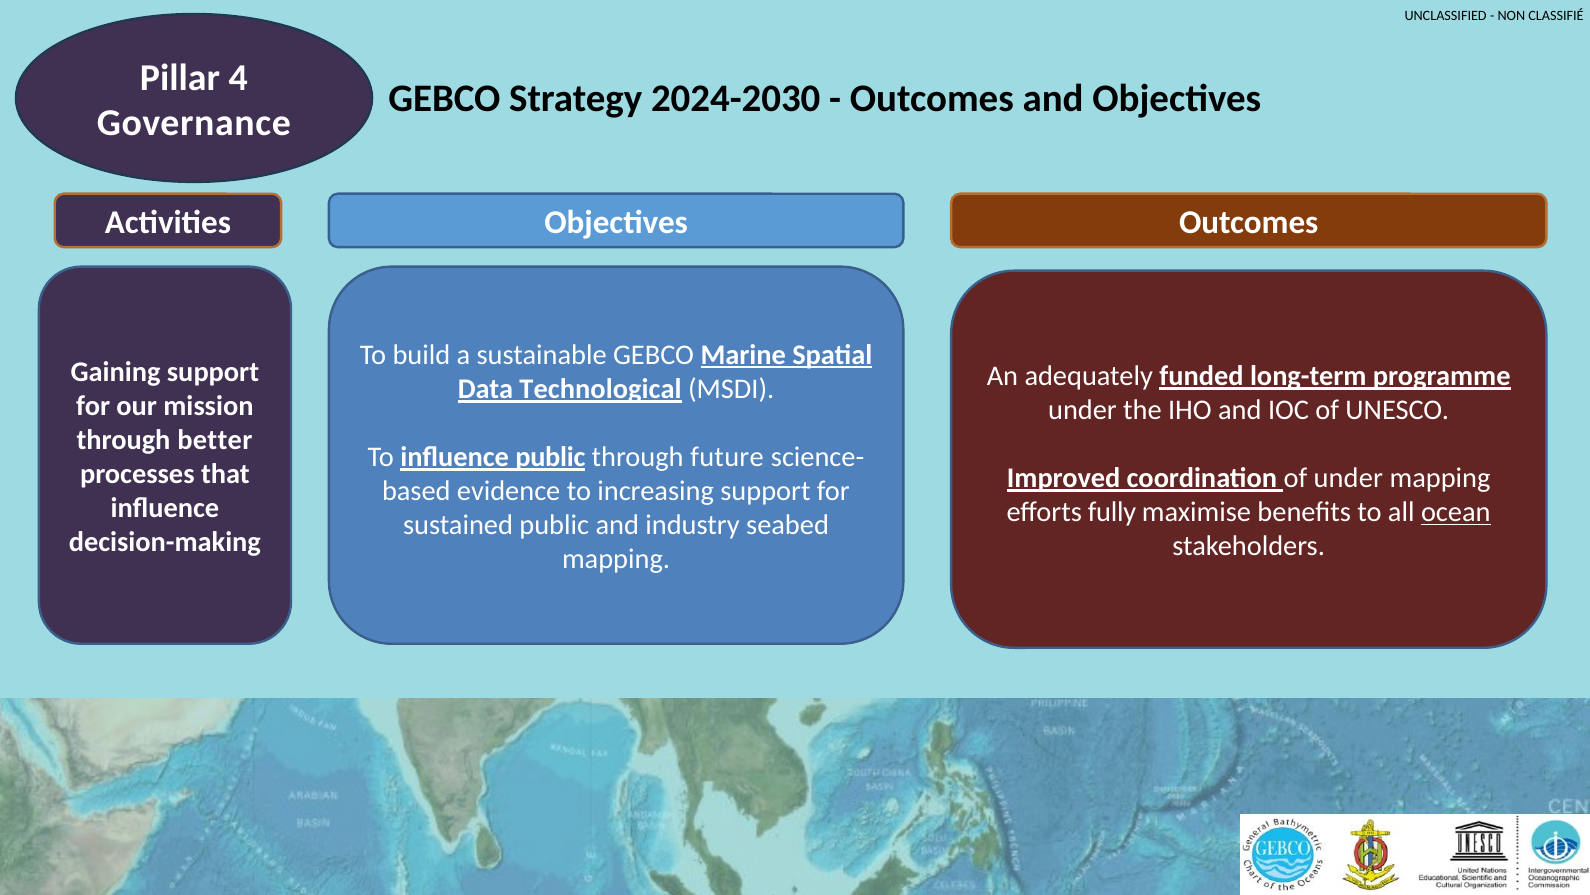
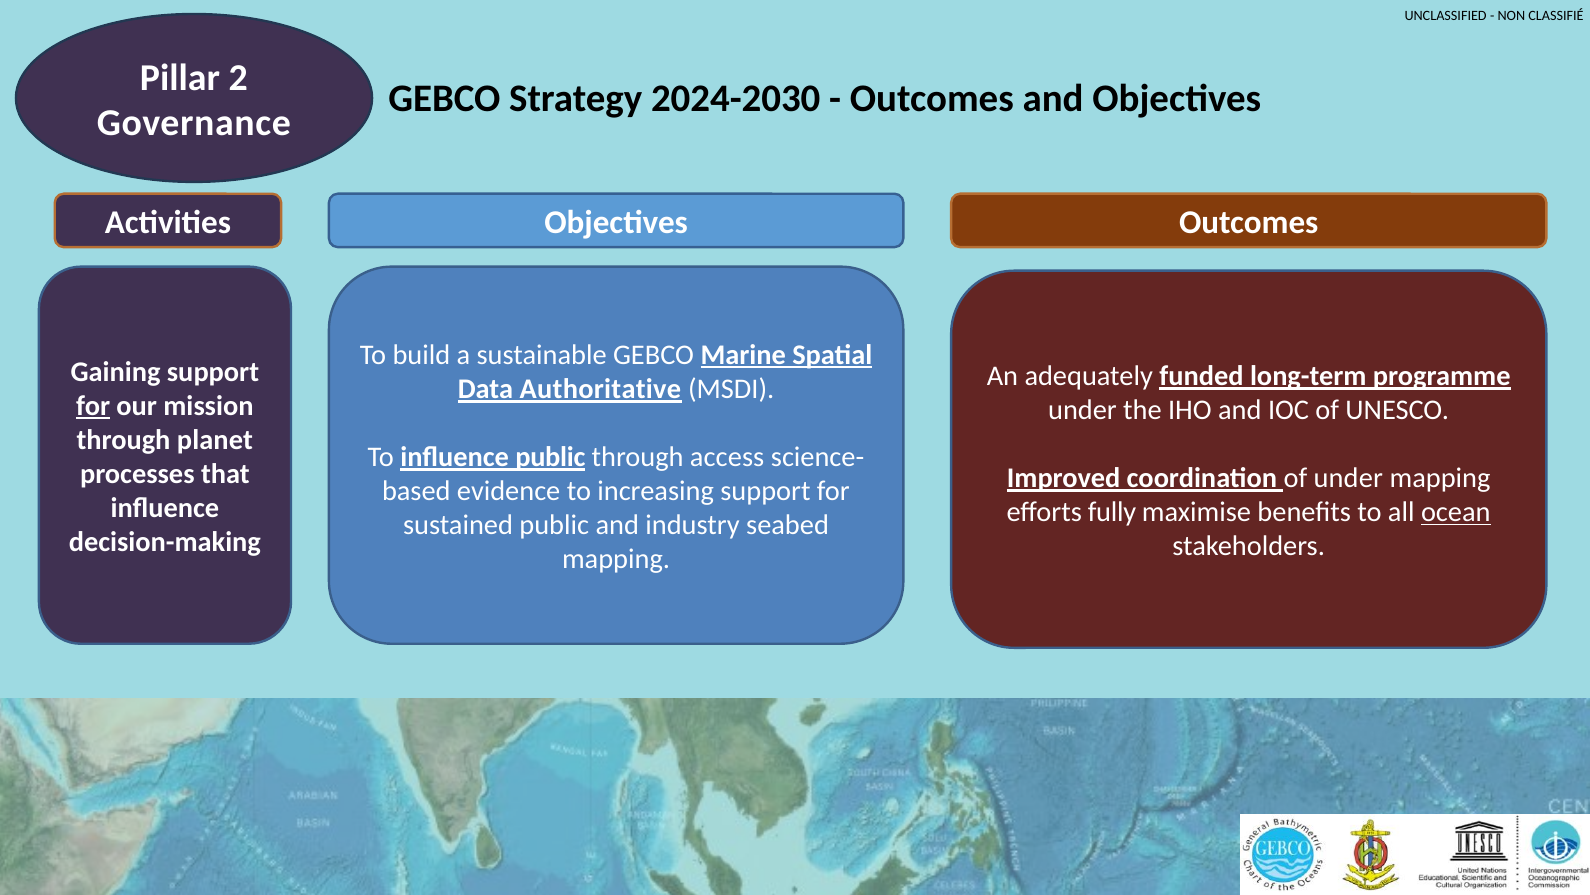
4: 4 -> 2
Technological: Technological -> Authoritative
for at (93, 406) underline: none -> present
better: better -> planet
future: future -> access
